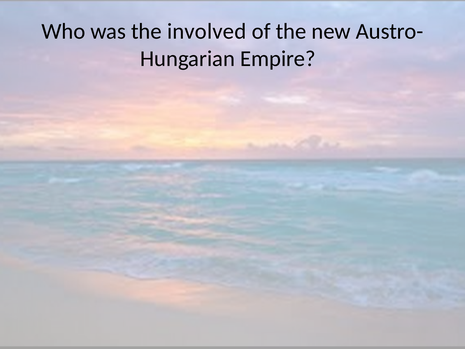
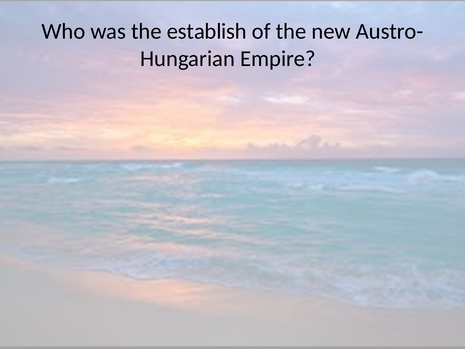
involved: involved -> establish
